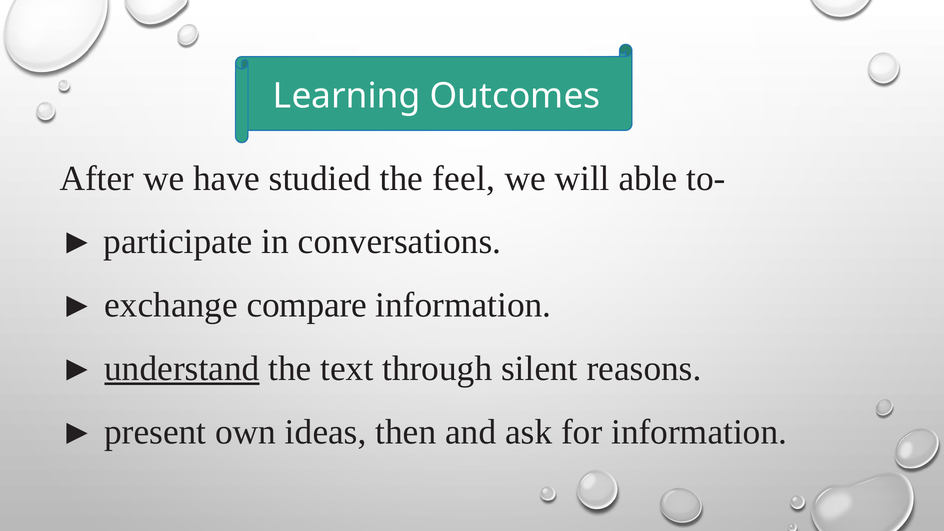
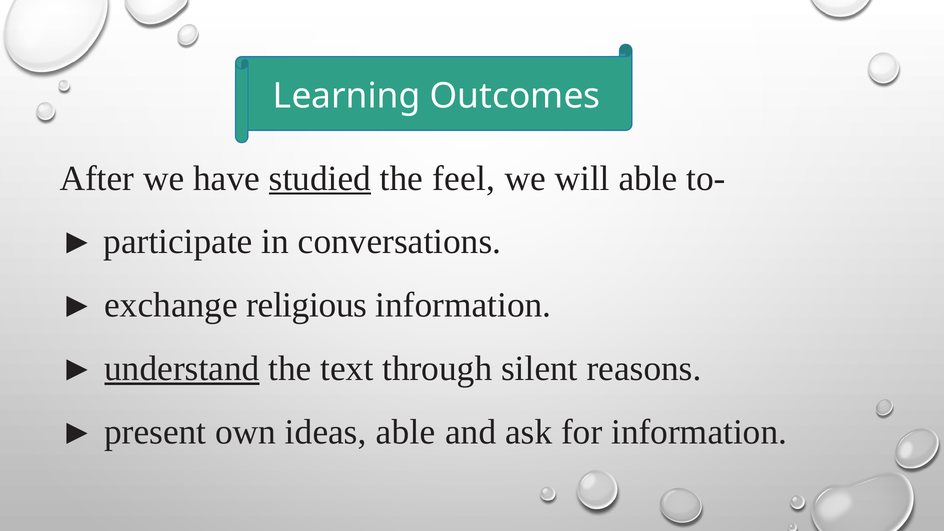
studied underline: none -> present
compare: compare -> religious
ideas then: then -> able
